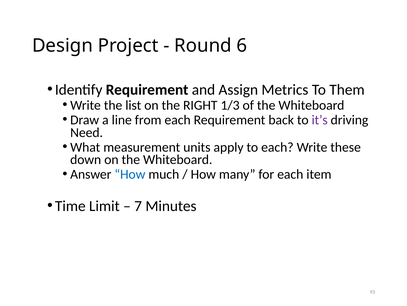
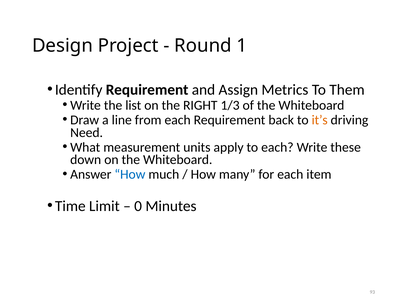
6: 6 -> 1
it’s colour: purple -> orange
7: 7 -> 0
